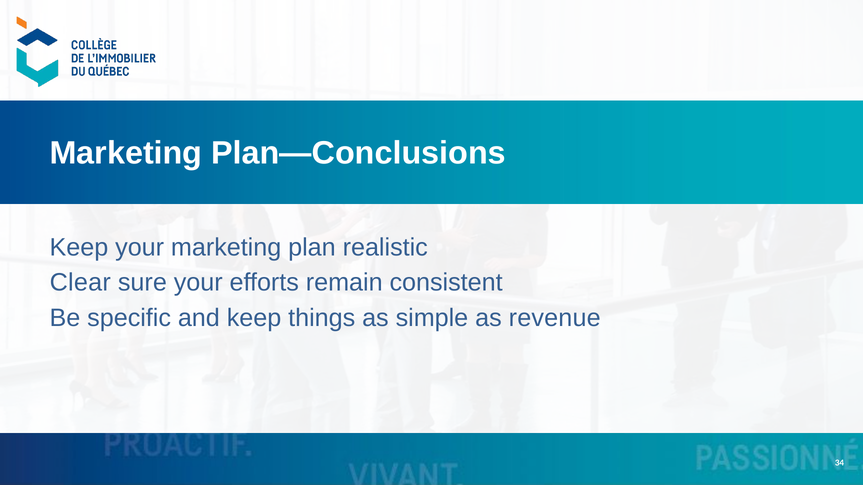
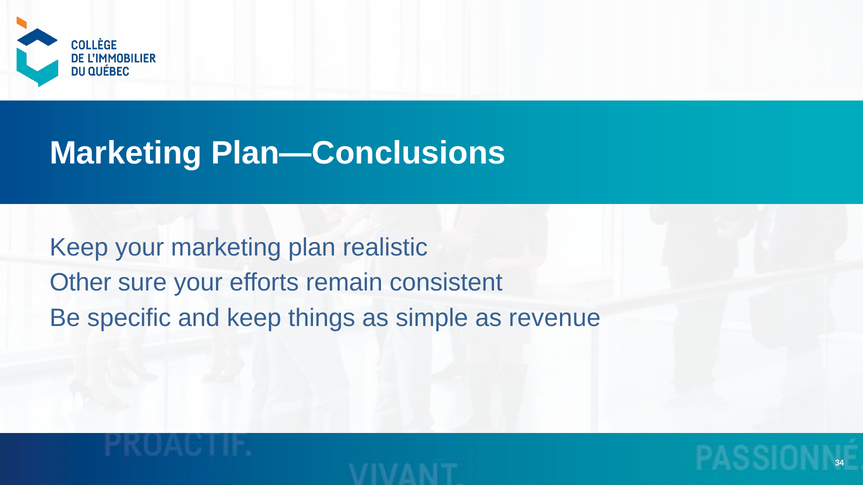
Clear: Clear -> Other
